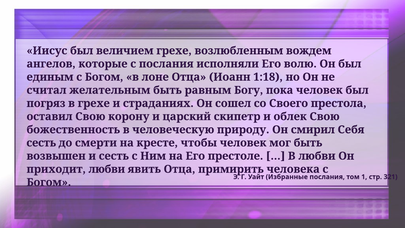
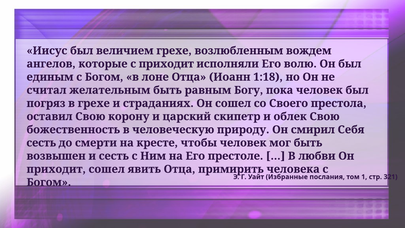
с послания: послания -> приходит
приходит любви: любви -> сошел
